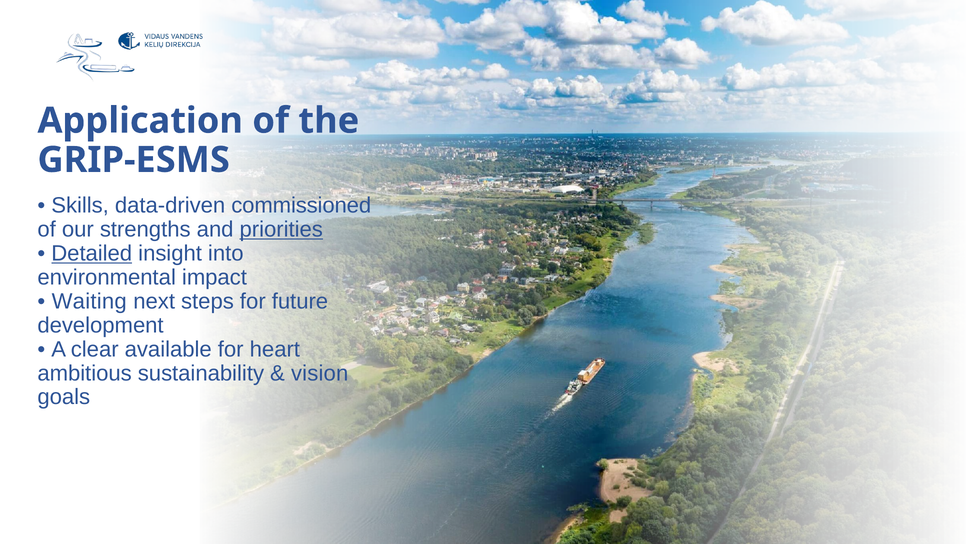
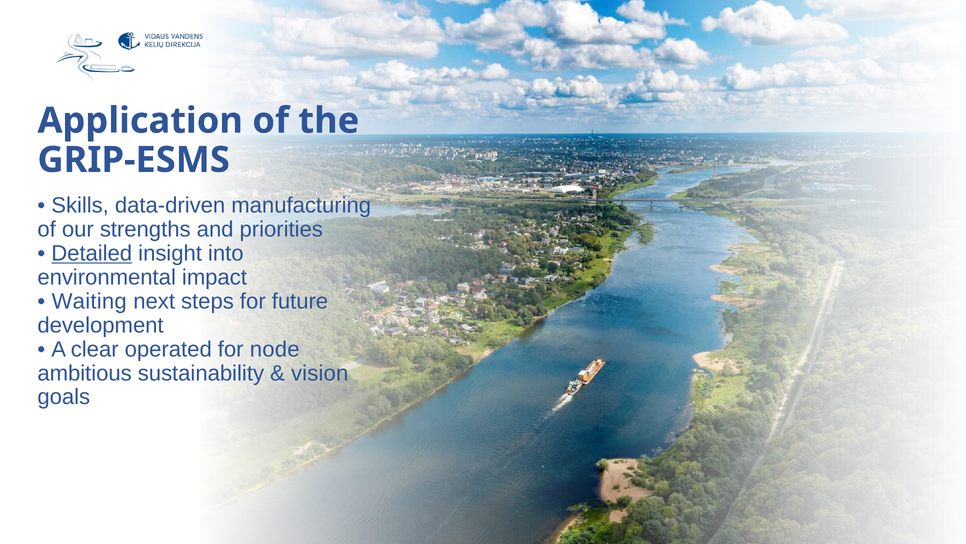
commissioned: commissioned -> manufacturing
priorities underline: present -> none
available: available -> operated
heart: heart -> node
